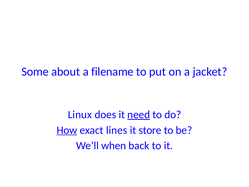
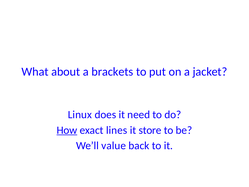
Some: Some -> What
filename: filename -> brackets
need underline: present -> none
when: when -> value
